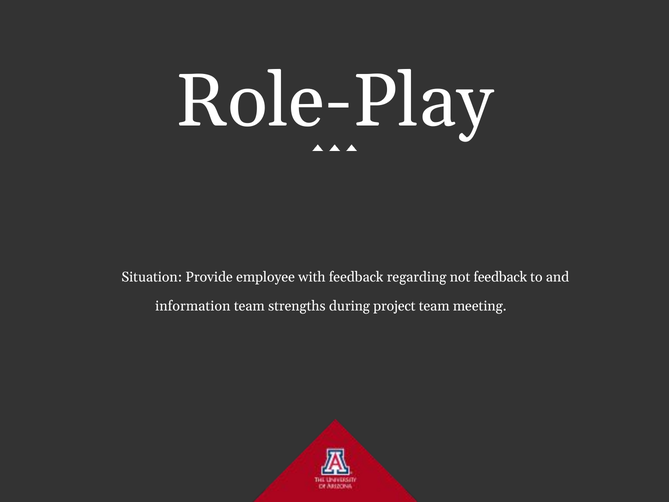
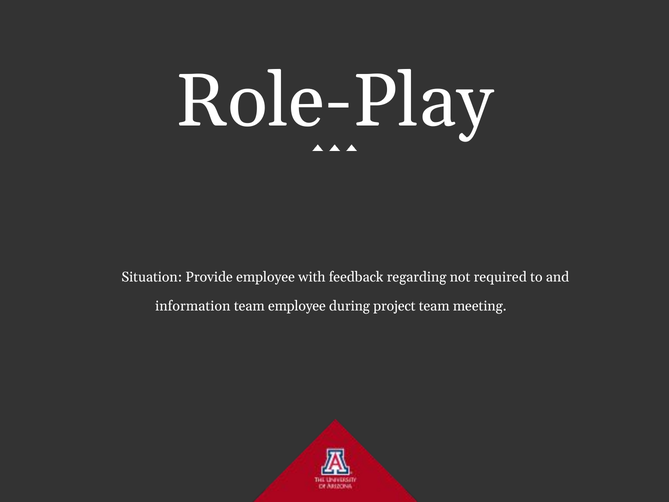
not feedback: feedback -> required
team strengths: strengths -> employee
